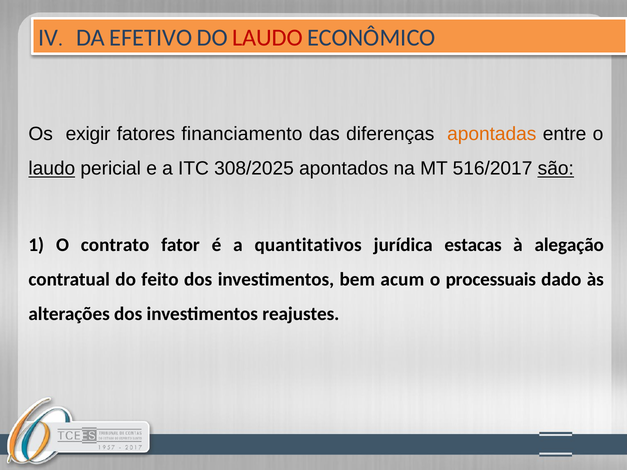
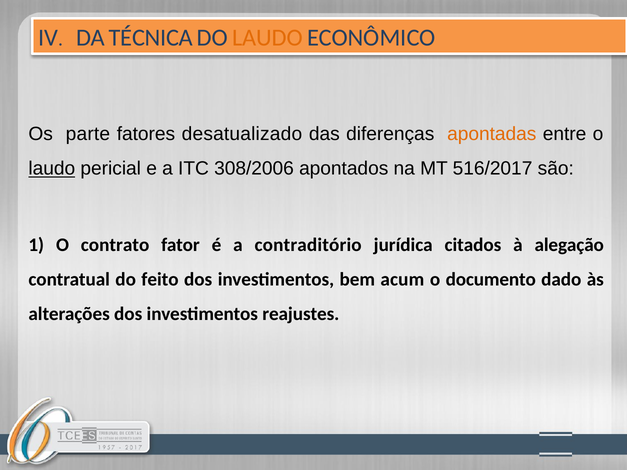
EFETIVO: EFETIVO -> TÉCNICA
LAUDO at (268, 38) colour: red -> orange
exigir: exigir -> parte
financiamento: financiamento -> desatualizado
308/2025: 308/2025 -> 308/2006
são underline: present -> none
quantitativos: quantitativos -> contraditório
estacas: estacas -> citados
processuais: processuais -> documento
